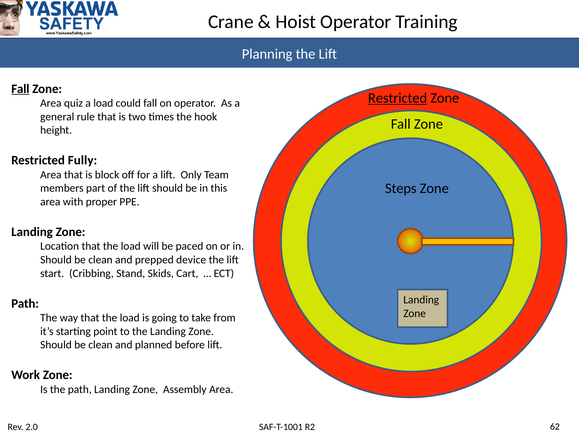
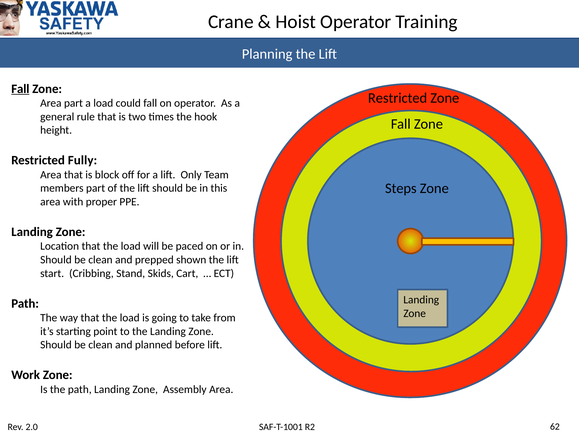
Restricted at (398, 98) underline: present -> none
Area quiz: quiz -> part
device: device -> shown
